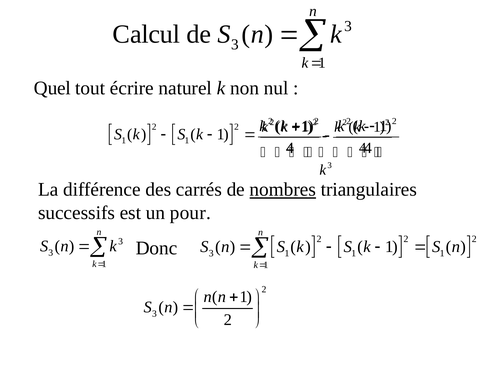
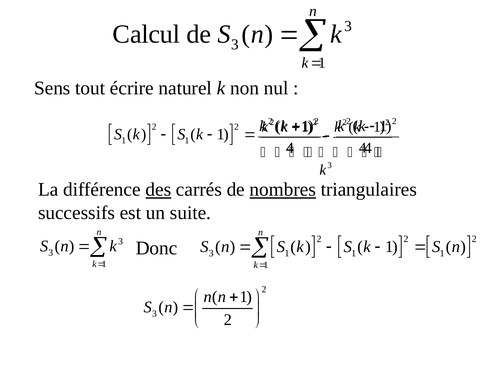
Quel: Quel -> Sens
des underline: none -> present
pour: pour -> suite
